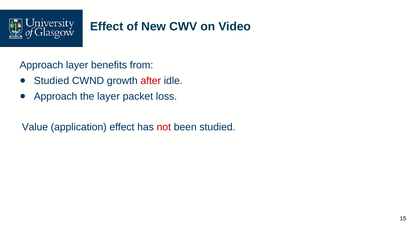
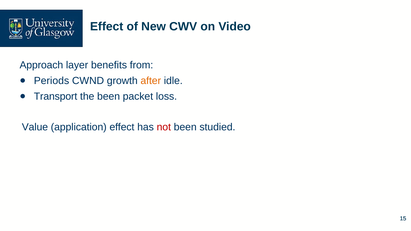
Studied at (52, 81): Studied -> Periods
after colour: red -> orange
Approach at (56, 96): Approach -> Transport
the layer: layer -> been
